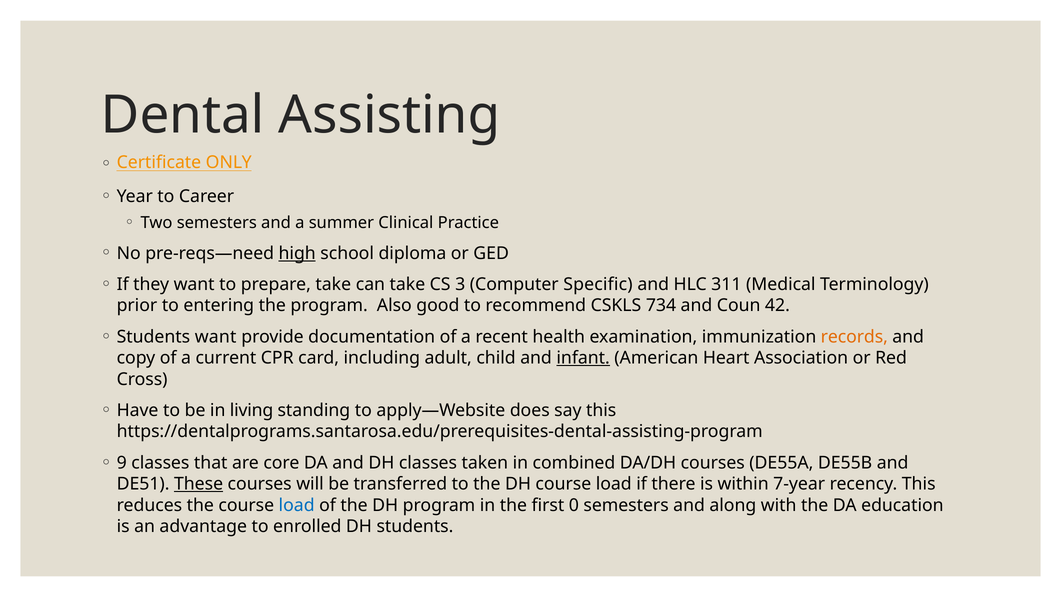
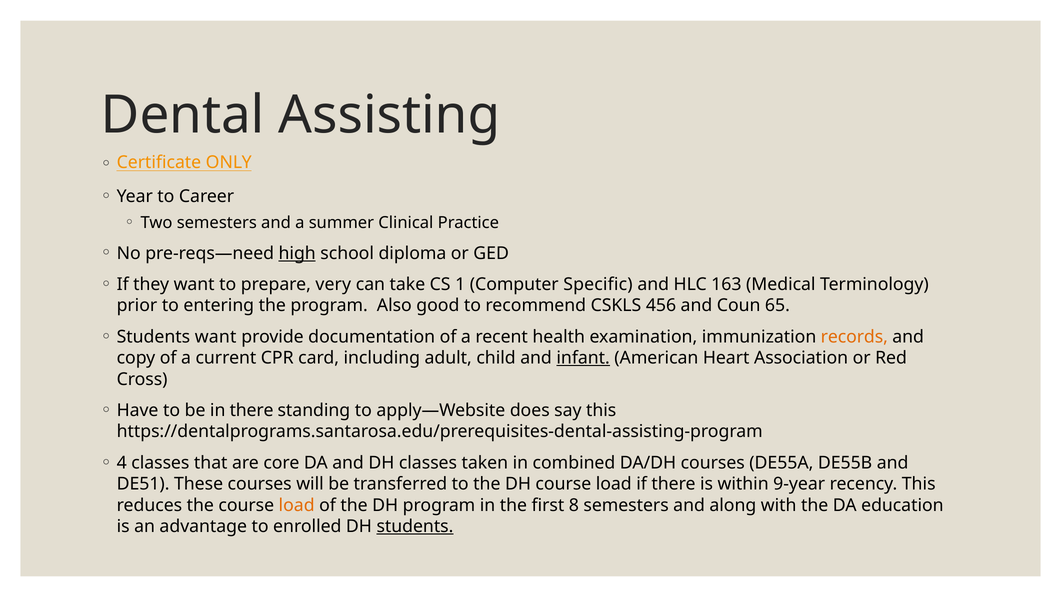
prepare take: take -> very
3: 3 -> 1
311: 311 -> 163
734: 734 -> 456
42: 42 -> 65
in living: living -> there
9: 9 -> 4
These underline: present -> none
7-year: 7-year -> 9-year
load at (297, 505) colour: blue -> orange
0: 0 -> 8
students at (415, 526) underline: none -> present
